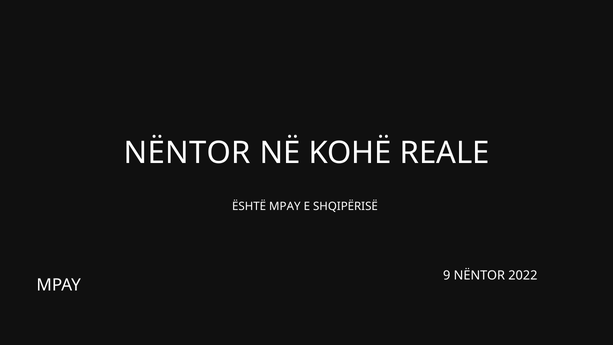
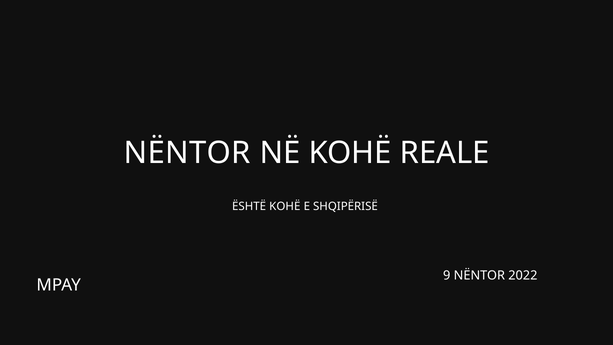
ËSHTË MPAY: MPAY -> KOHË
